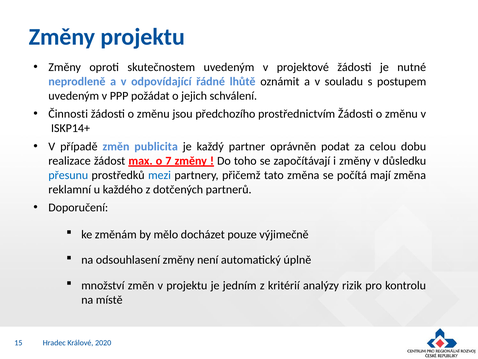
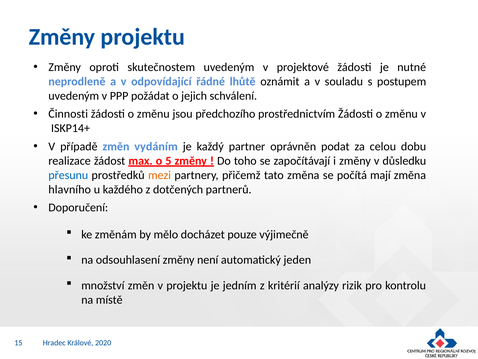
publicita: publicita -> vydáním
7: 7 -> 5
mezi colour: blue -> orange
reklamní: reklamní -> hlavního
úplně: úplně -> jeden
